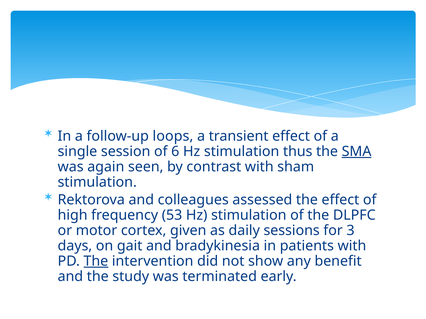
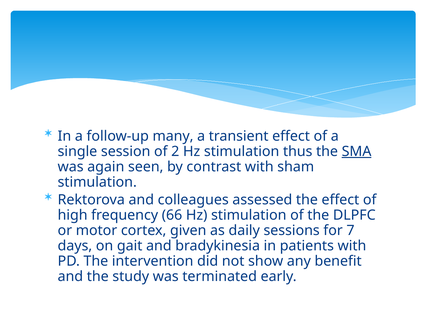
loops: loops -> many
6: 6 -> 2
53: 53 -> 66
3: 3 -> 7
The at (96, 261) underline: present -> none
